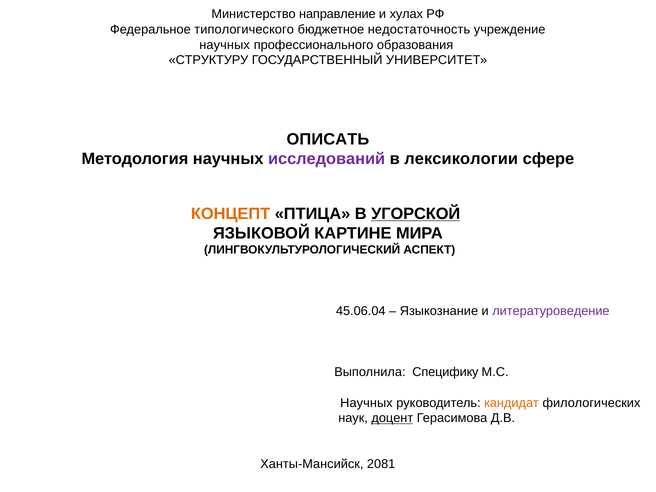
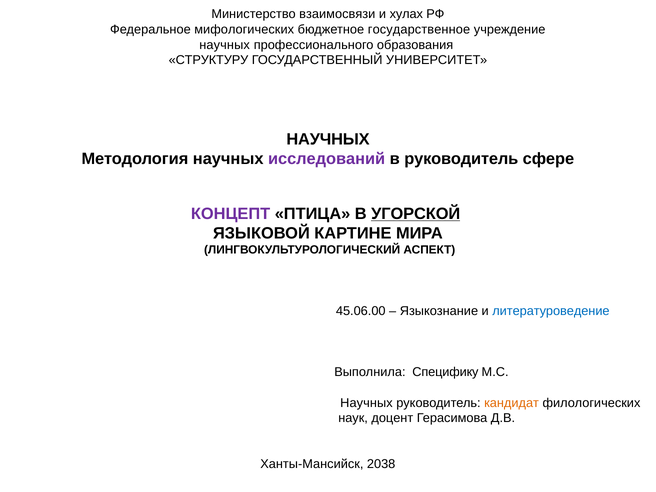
направление: направление -> взаимосвязи
типологического: типологического -> мифологических
недостаточность: недостаточность -> государственное
ОПИСАТЬ at (328, 139): ОПИСАТЬ -> НАУЧНЫХ
в лексикологии: лексикологии -> руководитель
КОНЦЕПТ colour: orange -> purple
45.06.04: 45.06.04 -> 45.06.00
литературоведение colour: purple -> blue
доцент underline: present -> none
2081: 2081 -> 2038
